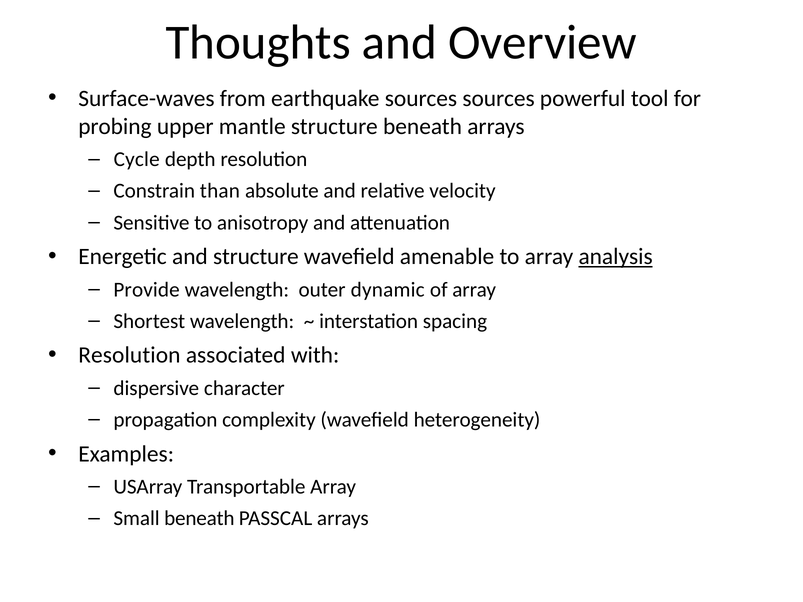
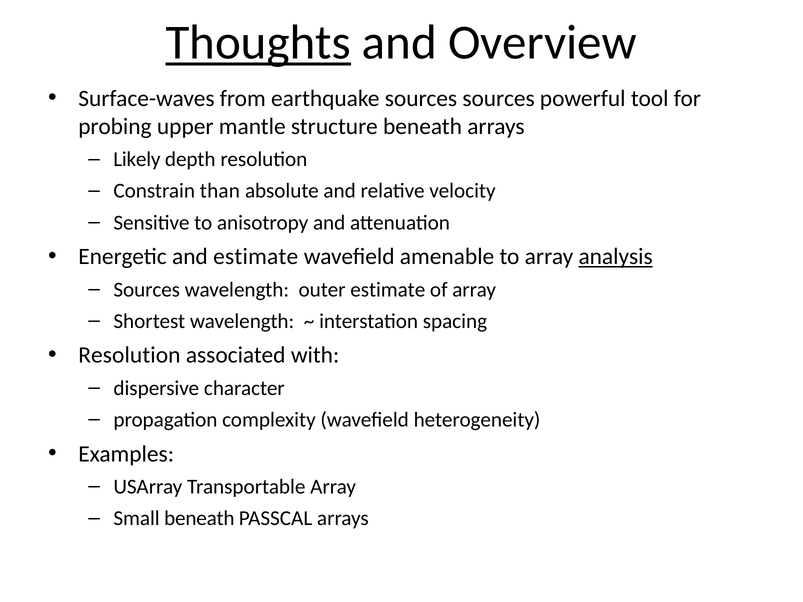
Thoughts underline: none -> present
Cycle: Cycle -> Likely
and structure: structure -> estimate
Provide at (147, 290): Provide -> Sources
outer dynamic: dynamic -> estimate
